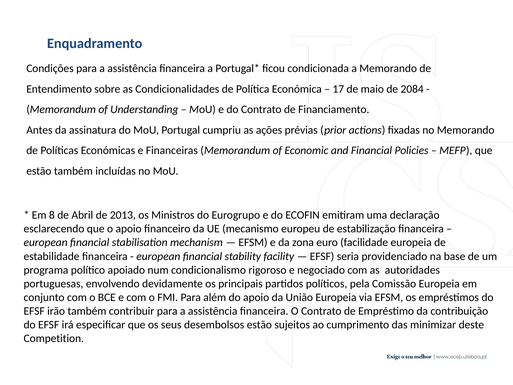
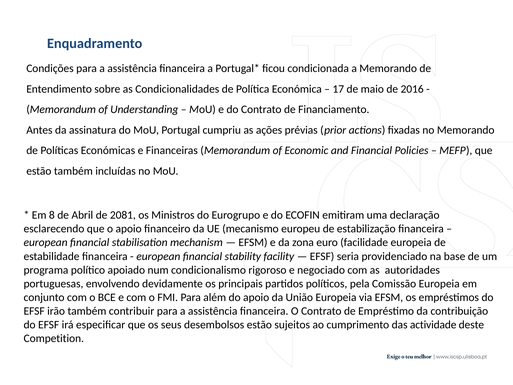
2084: 2084 -> 2016
2013: 2013 -> 2081
minimizar: minimizar -> actividade
